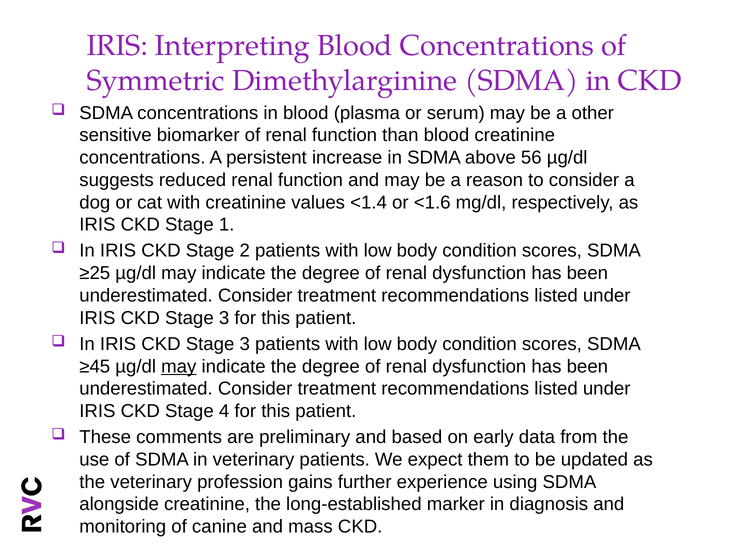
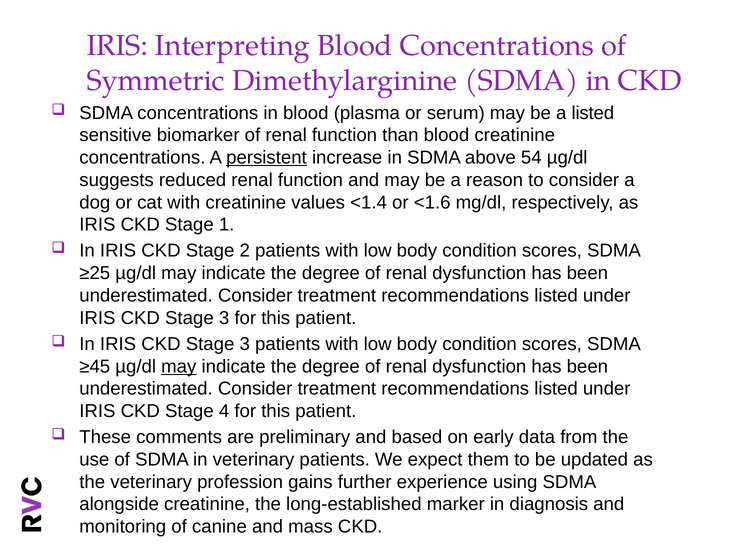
a other: other -> listed
persistent underline: none -> present
56: 56 -> 54
